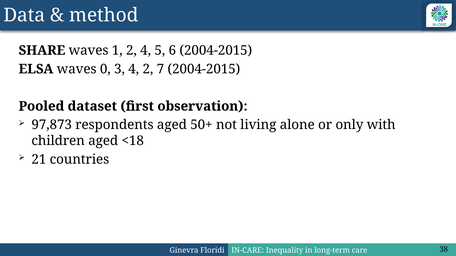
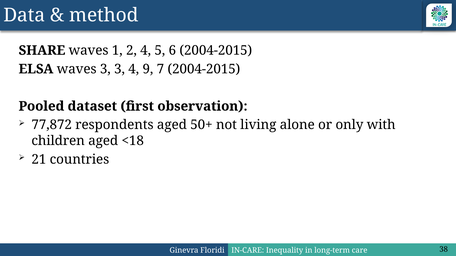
waves 0: 0 -> 3
4 2: 2 -> 9
97,873: 97,873 -> 77,872
